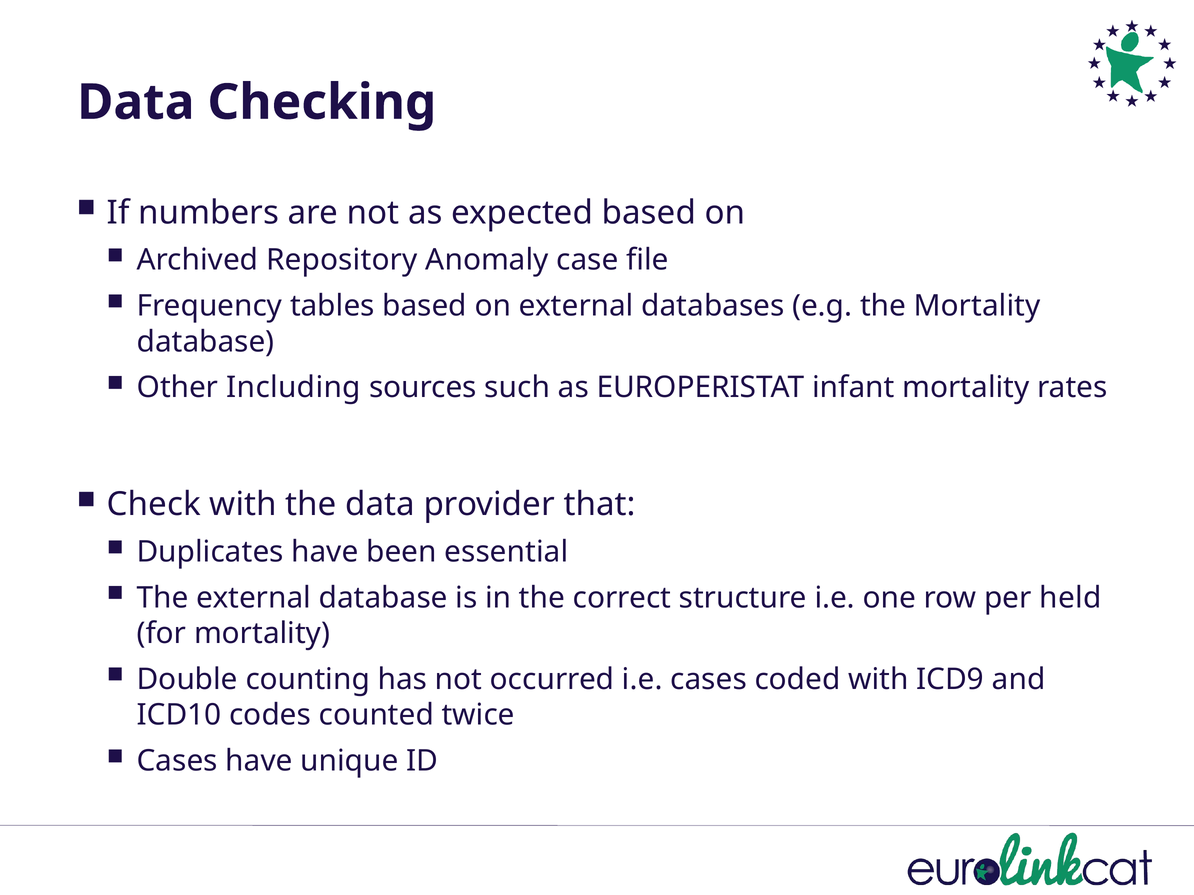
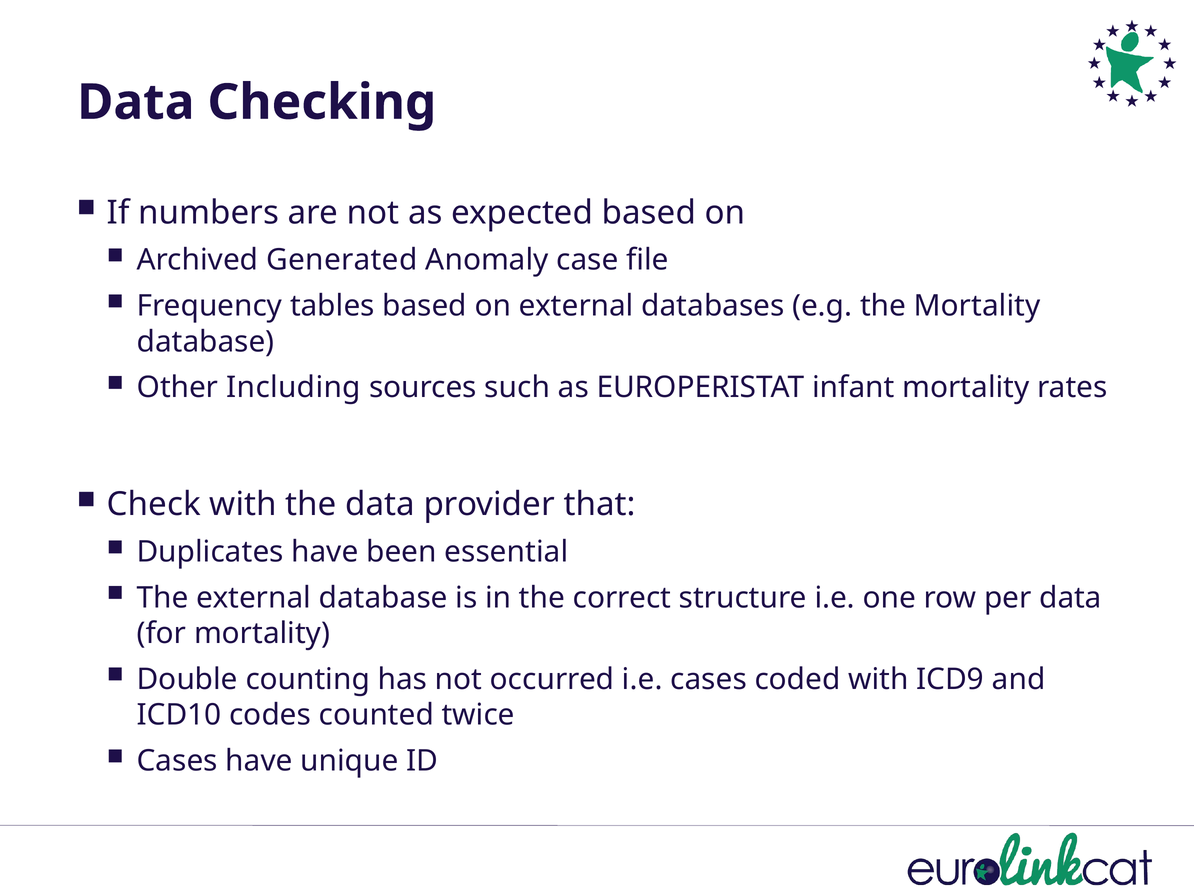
Repository: Repository -> Generated
per held: held -> data
